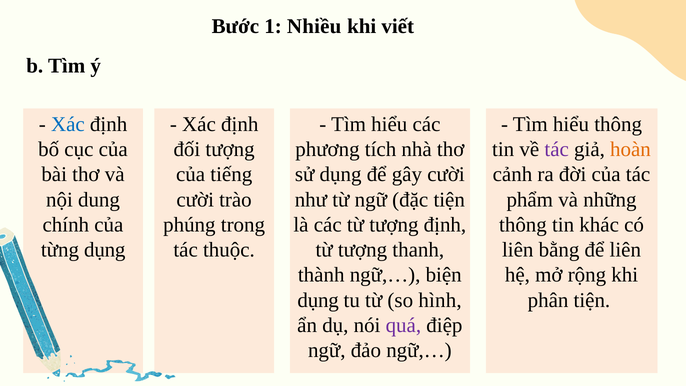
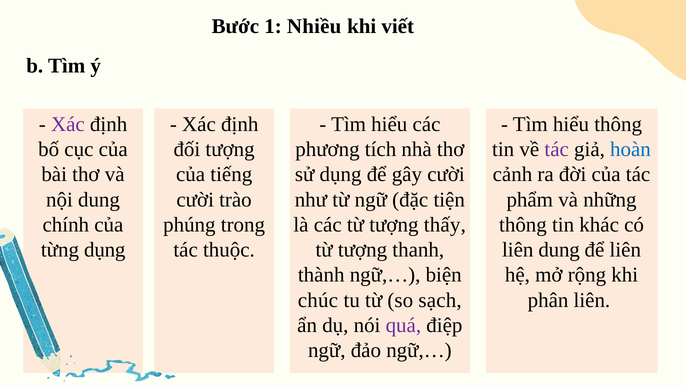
Xác at (68, 124) colour: blue -> purple
hoàn colour: orange -> blue
tượng định: định -> thấy
liên bằng: bằng -> dung
dụng at (318, 300): dụng -> chúc
hình: hình -> sạch
phân tiện: tiện -> liên
